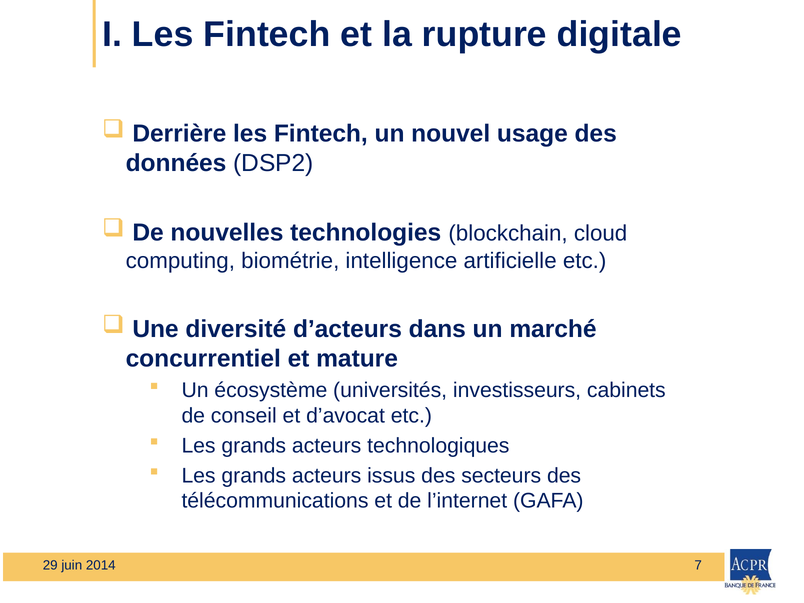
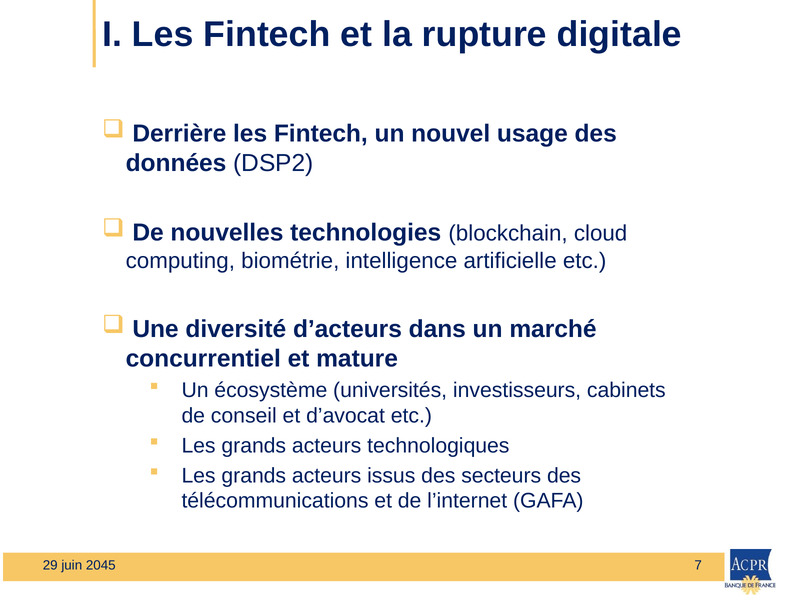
2014: 2014 -> 2045
